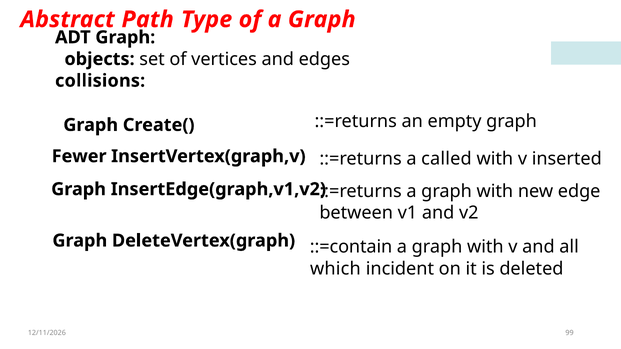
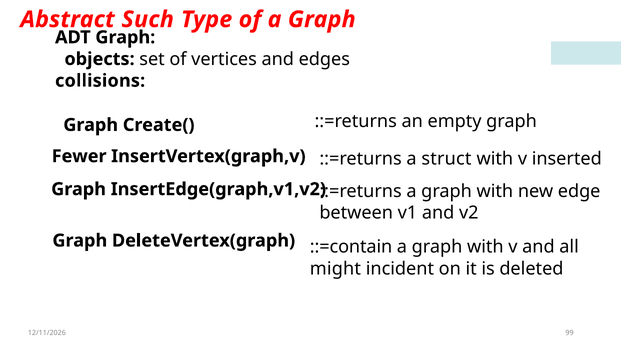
Path: Path -> Such
called: called -> struct
which: which -> might
